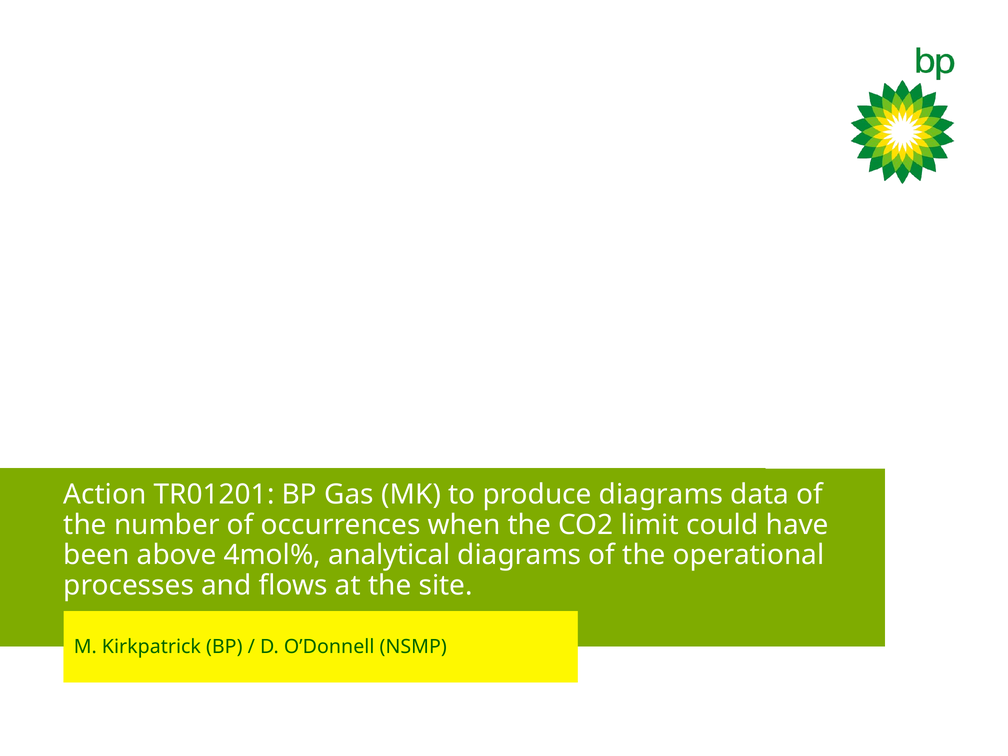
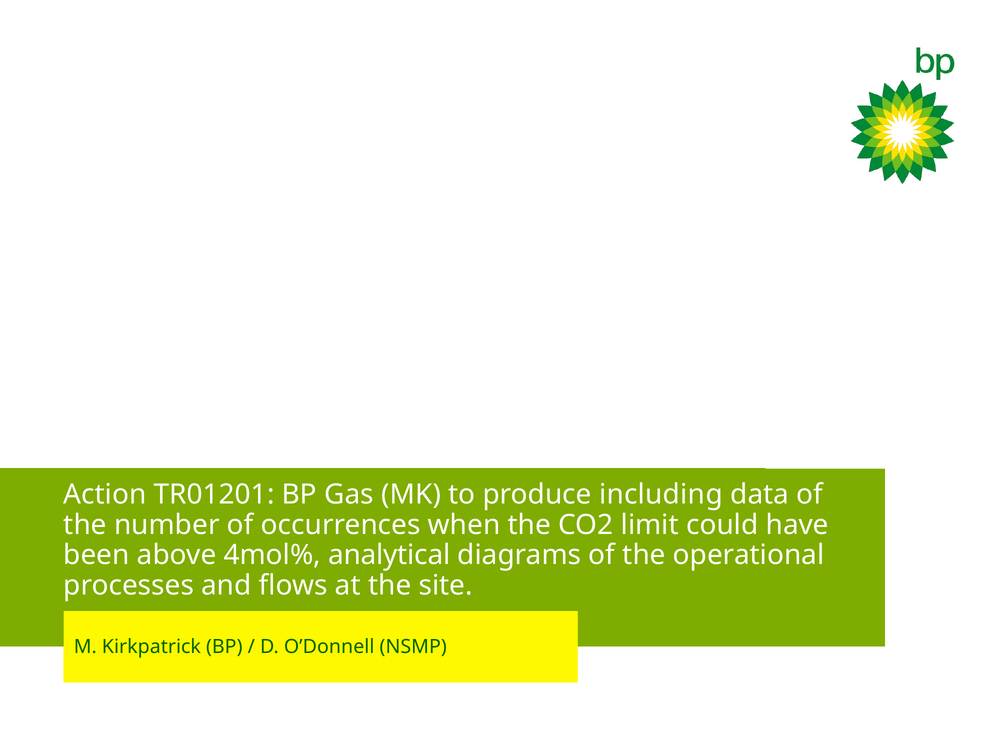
produce diagrams: diagrams -> including
